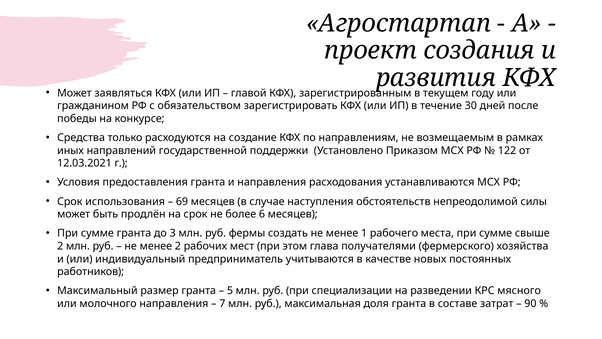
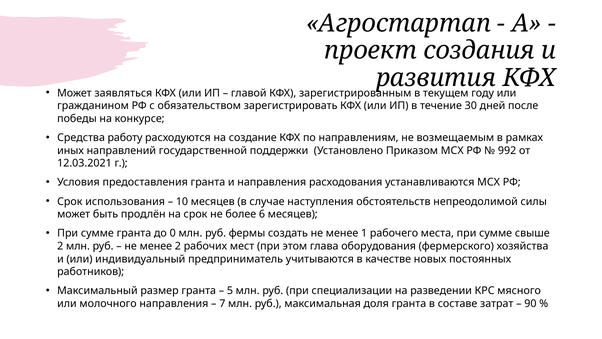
только: только -> работу
122: 122 -> 992
69: 69 -> 10
3: 3 -> 0
получателями: получателями -> оборудования
